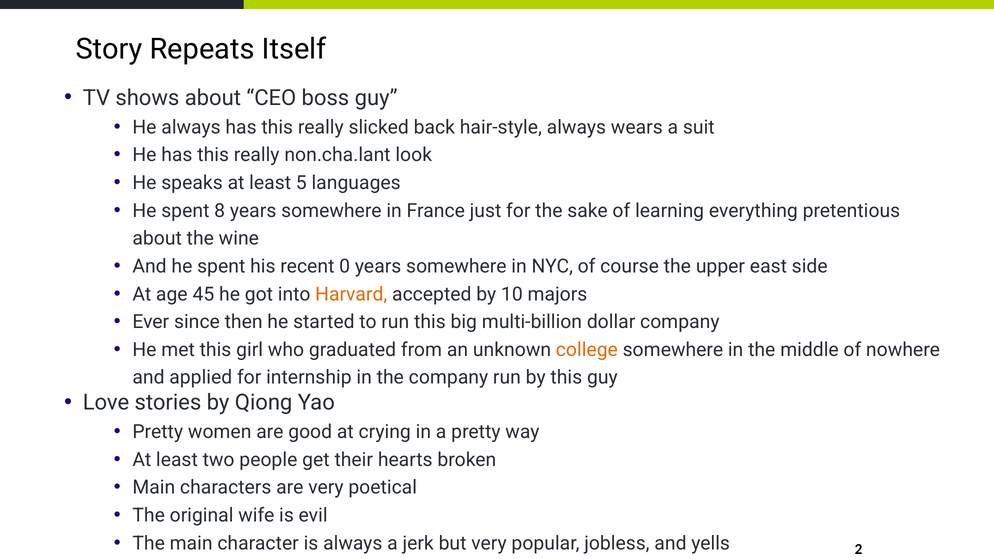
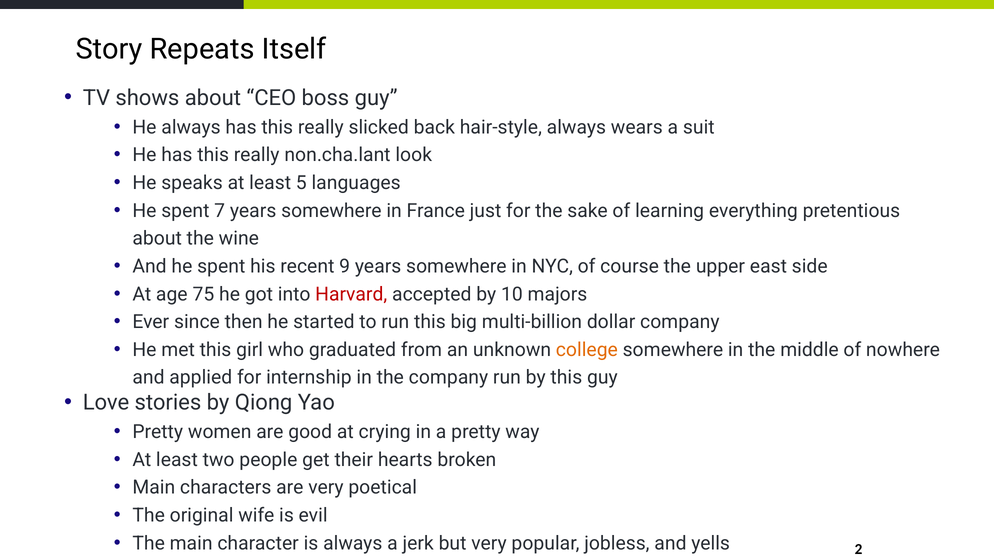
8: 8 -> 7
0: 0 -> 9
45: 45 -> 75
Harvard colour: orange -> red
